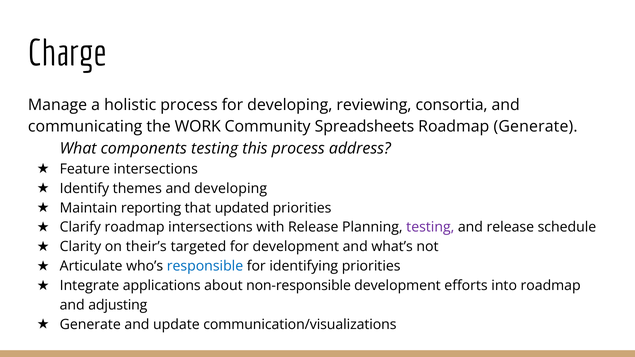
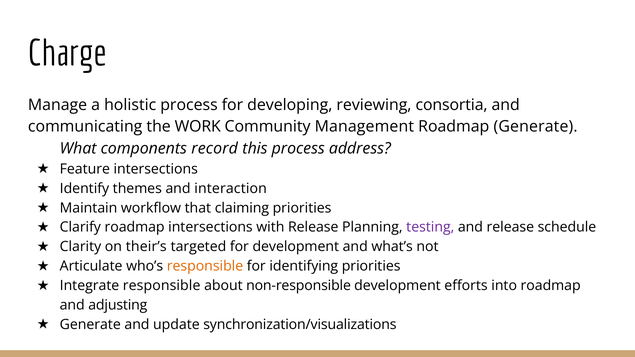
Spreadsheets: Spreadsheets -> Management
components testing: testing -> record
and developing: developing -> interaction
reporting: reporting -> workflow
updated: updated -> claiming
responsible at (205, 266) colour: blue -> orange
Integrate applications: applications -> responsible
communication/visualizations: communication/visualizations -> synchronization/visualizations
